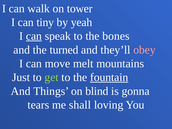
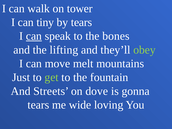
by yeah: yeah -> tears
turned: turned -> lifting
obey colour: pink -> light green
fountain underline: present -> none
Things: Things -> Streets
blind: blind -> dove
shall: shall -> wide
